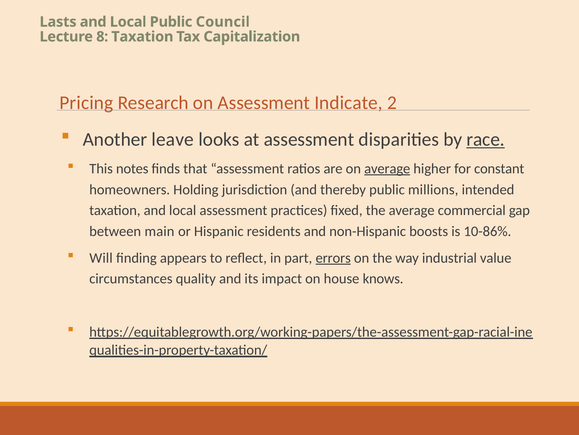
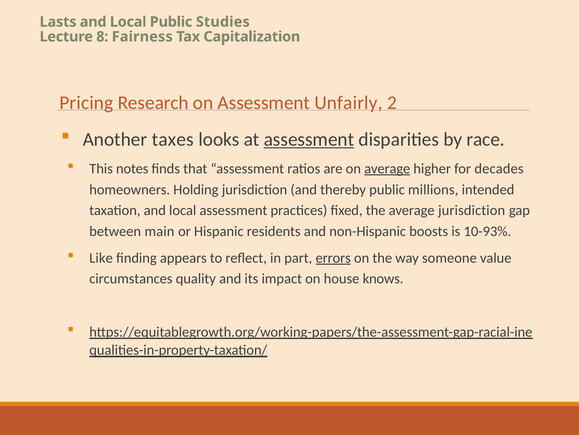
Council: Council -> Studies
8 Taxation: Taxation -> Fairness
Indicate: Indicate -> Unfairly
leave: leave -> taxes
assessment at (309, 139) underline: none -> present
race underline: present -> none
constant: constant -> decades
average commercial: commercial -> jurisdiction
10-86%: 10-86% -> 10-93%
Will: Will -> Like
industrial: industrial -> someone
